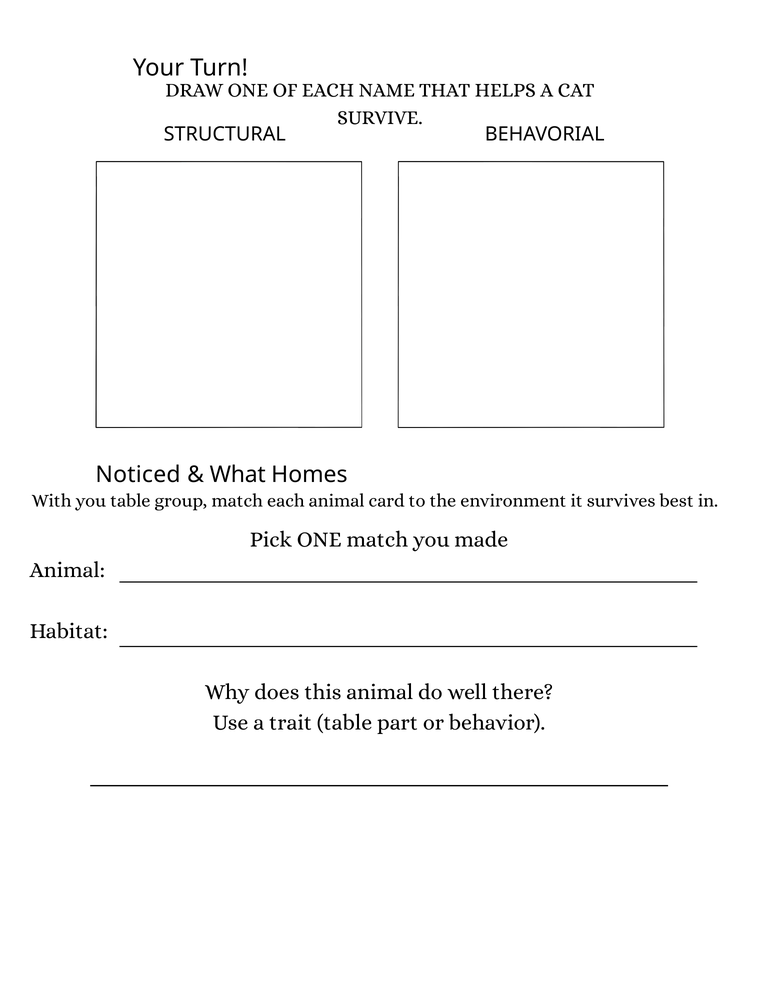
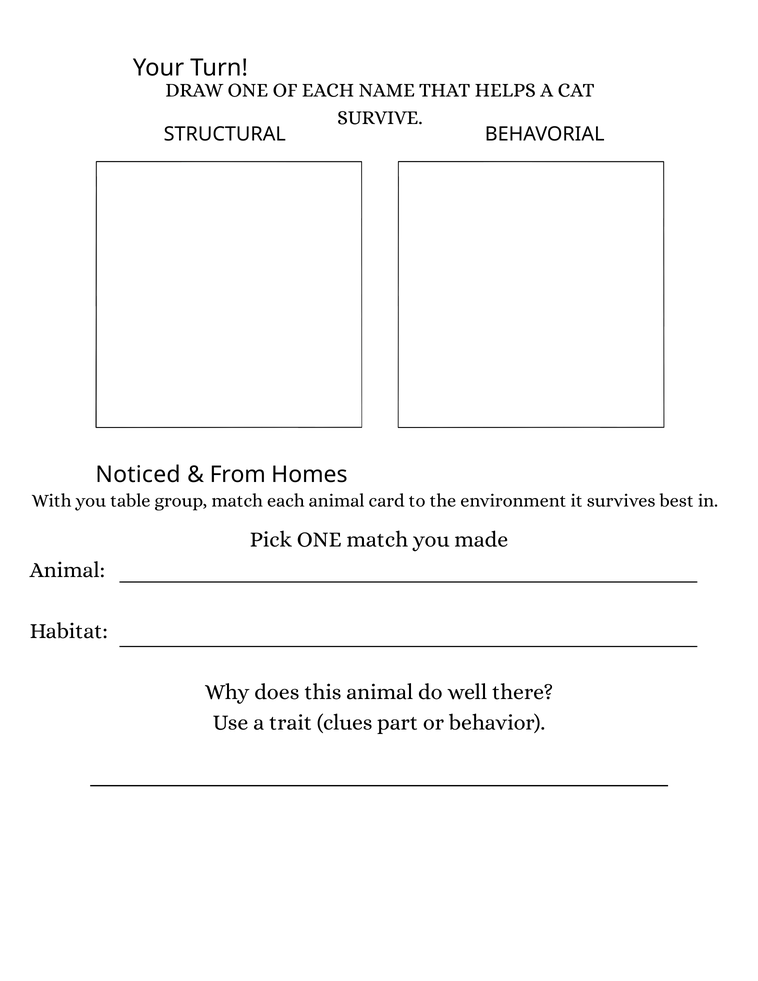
What: What -> From
trait table: table -> clues
